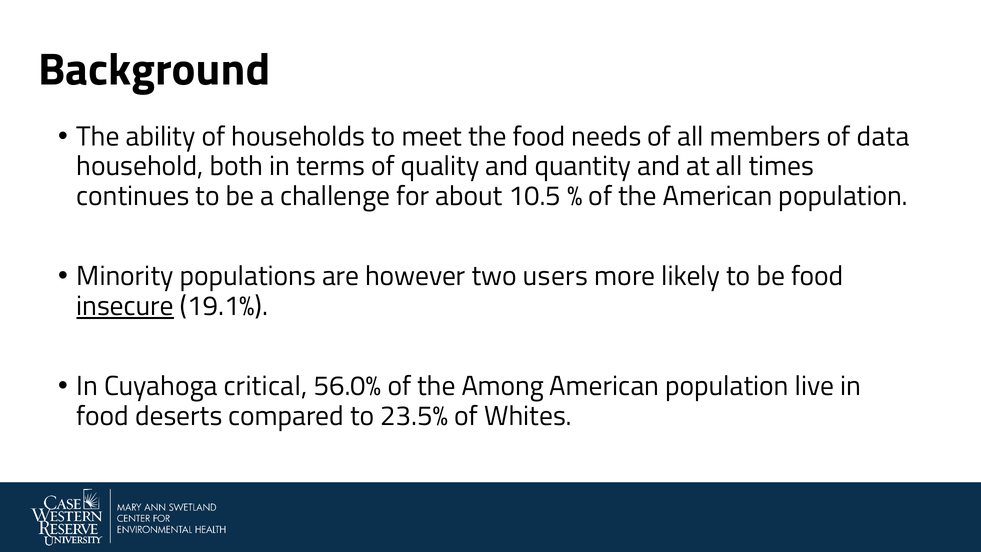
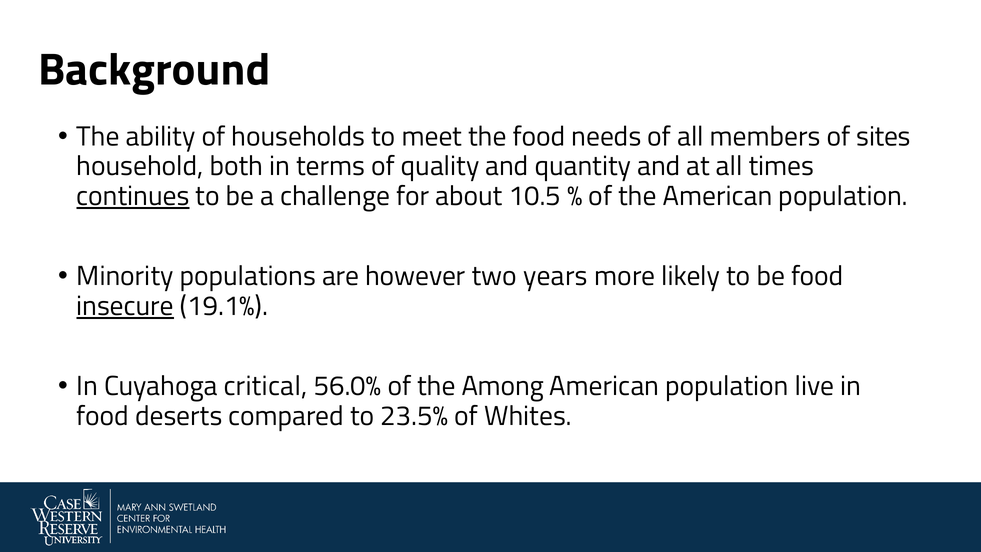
data: data -> sites
continues underline: none -> present
users: users -> years
